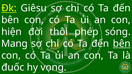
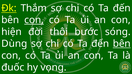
Giêsu: Giêsu -> Thắm
con at (34, 20) underline: none -> present
phép: phép -> bước
Mang: Mang -> Dùng
